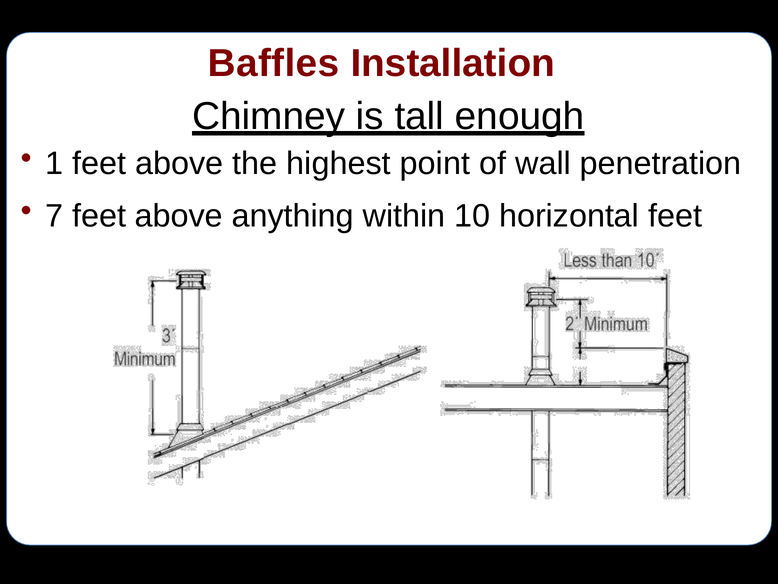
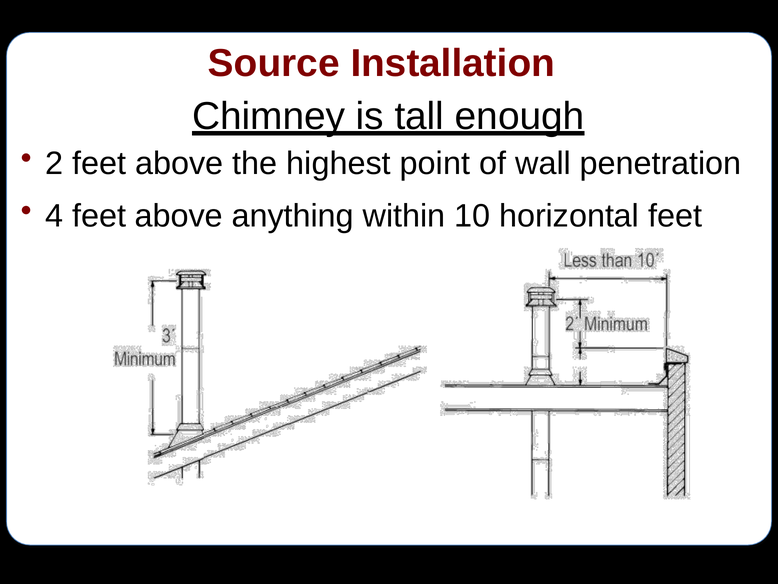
Baffles: Baffles -> Source
1: 1 -> 2
7: 7 -> 4
